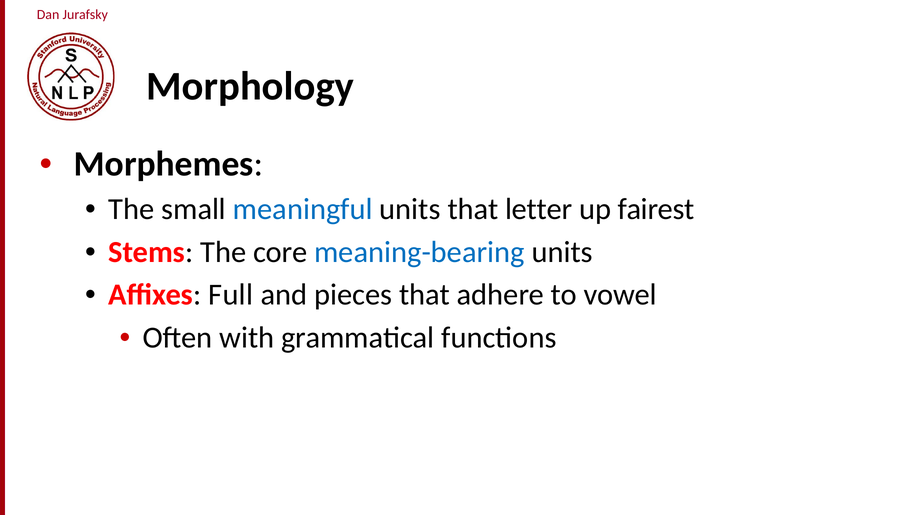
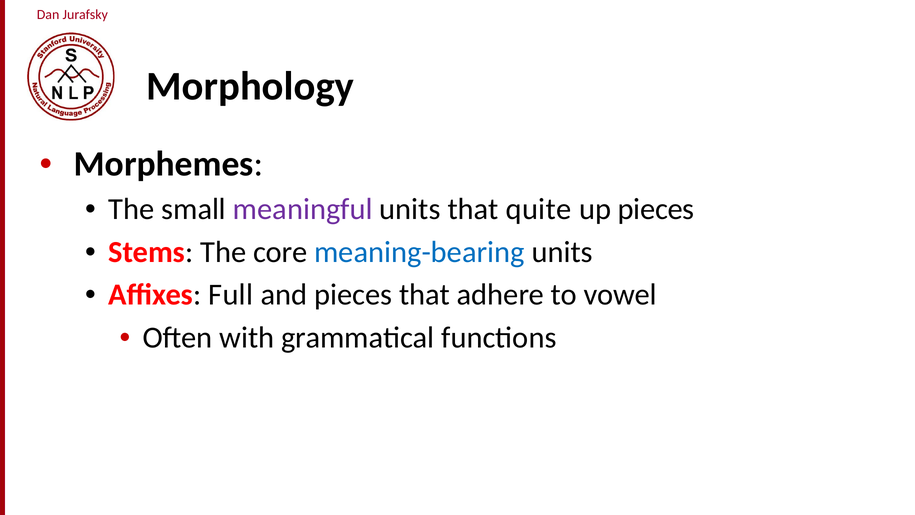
meaningful colour: blue -> purple
letter: letter -> quite
up fairest: fairest -> pieces
